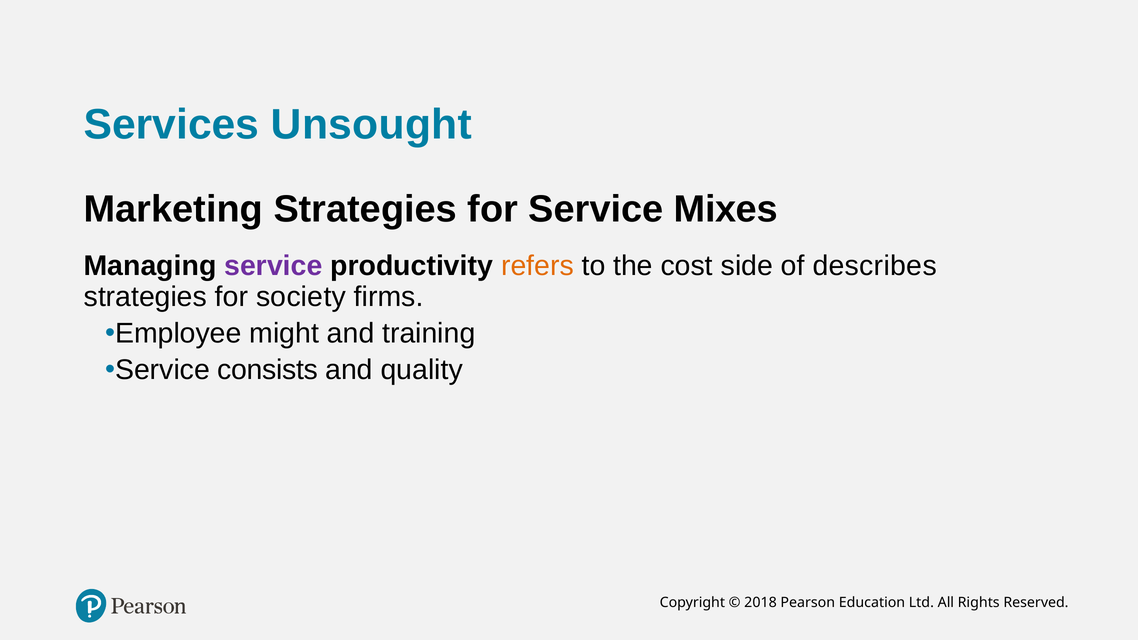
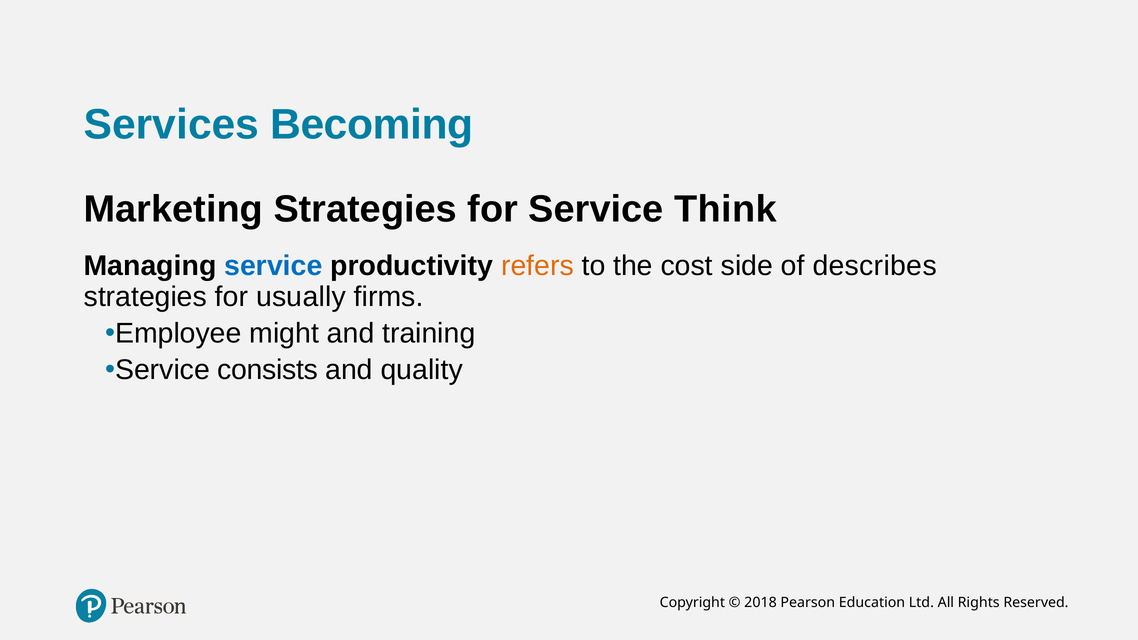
Unsought: Unsought -> Becoming
Mixes: Mixes -> Think
service at (273, 266) colour: purple -> blue
society: society -> usually
